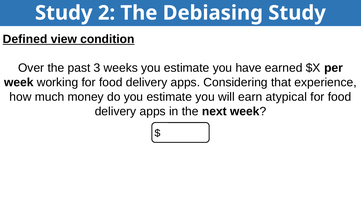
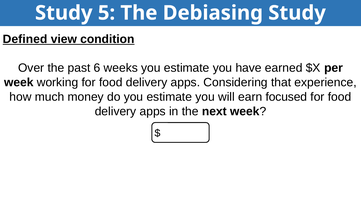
2: 2 -> 5
3: 3 -> 6
atypical: atypical -> focused
